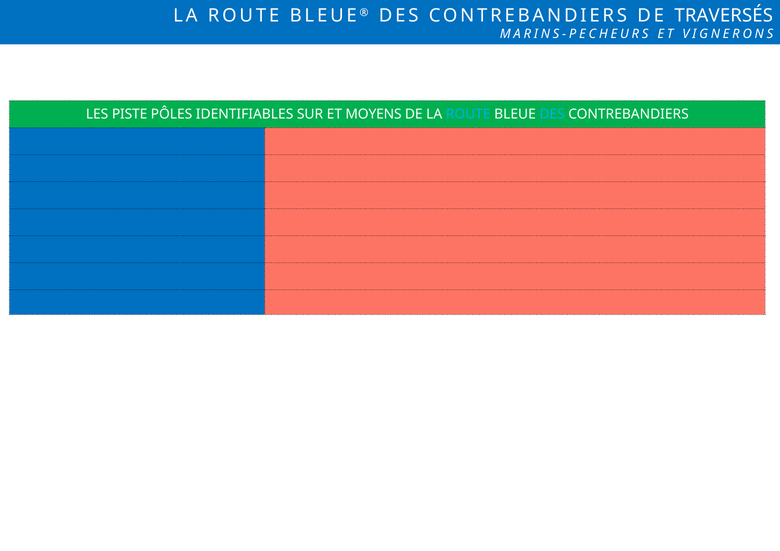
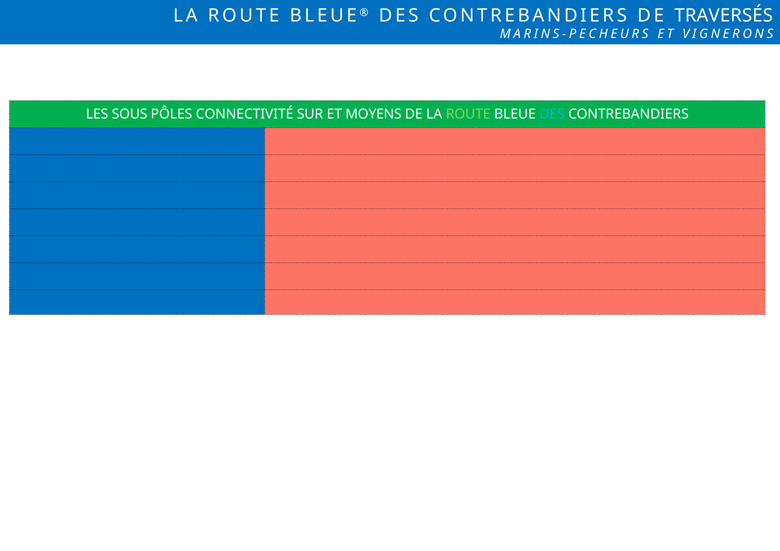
PISTE: PISTE -> SOUS
IDENTIFIABLES: IDENTIFIABLES -> CONNECTIVITÉ
ROUTE at (468, 114) colour: light blue -> light green
